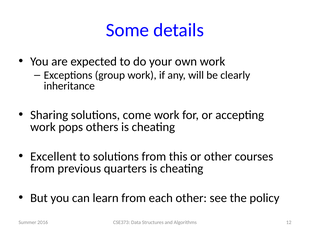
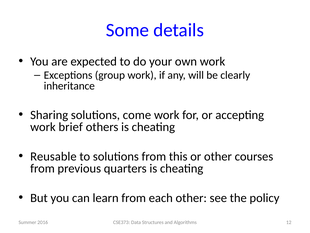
pops: pops -> brief
Excellent: Excellent -> Reusable
